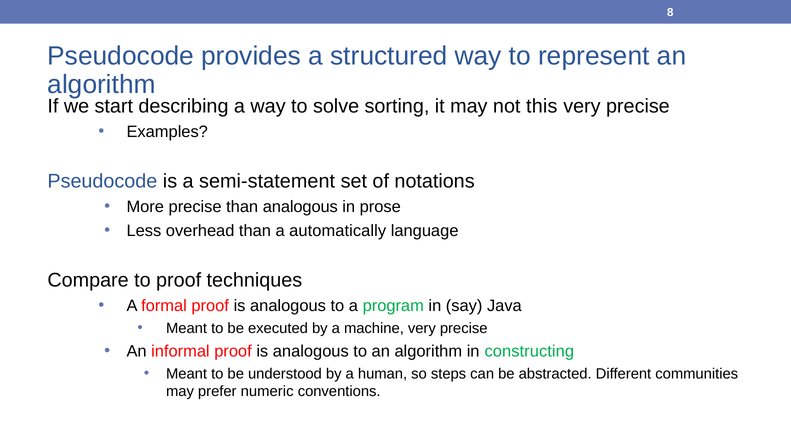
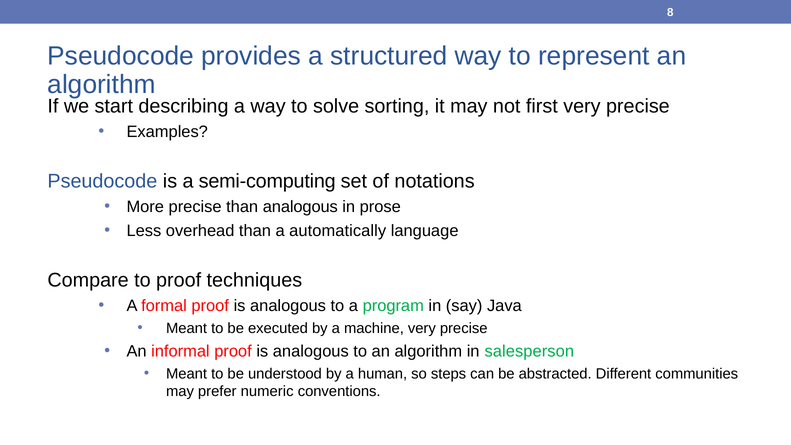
this: this -> first
semi-statement: semi-statement -> semi-computing
constructing: constructing -> salesperson
